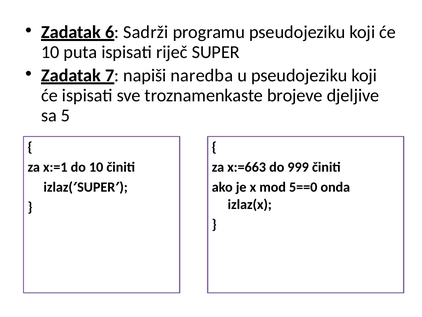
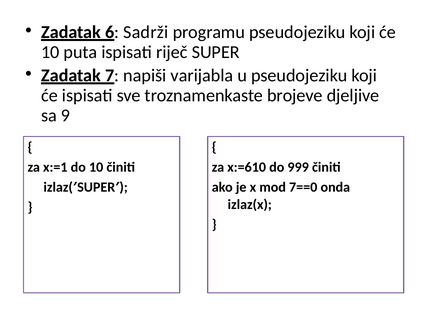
naredba: naredba -> varijabla
5: 5 -> 9
x:=663: x:=663 -> x:=610
5==0: 5==0 -> 7==0
